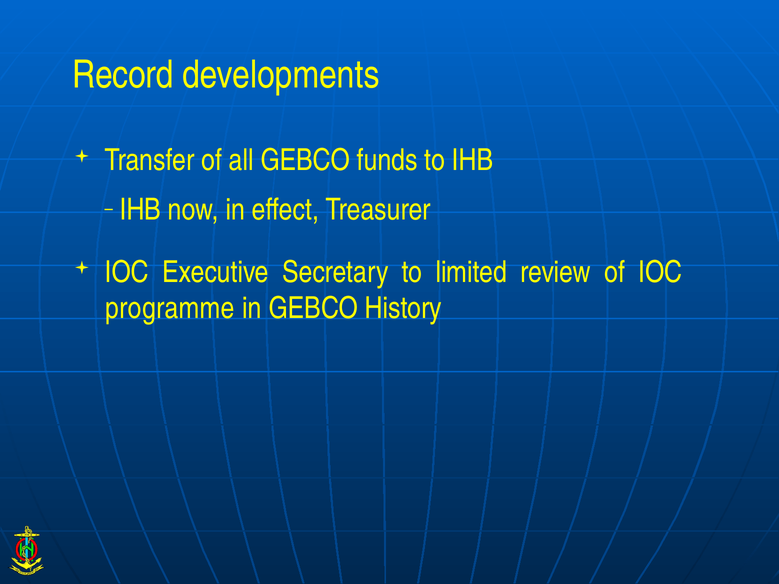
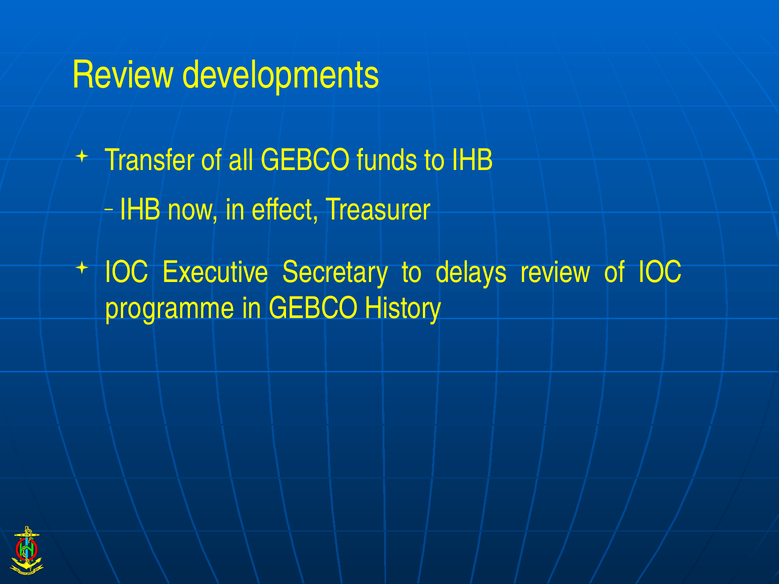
Record at (123, 75): Record -> Review
limited: limited -> delays
